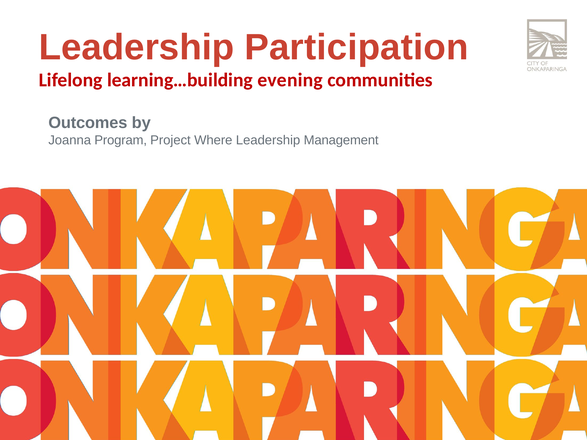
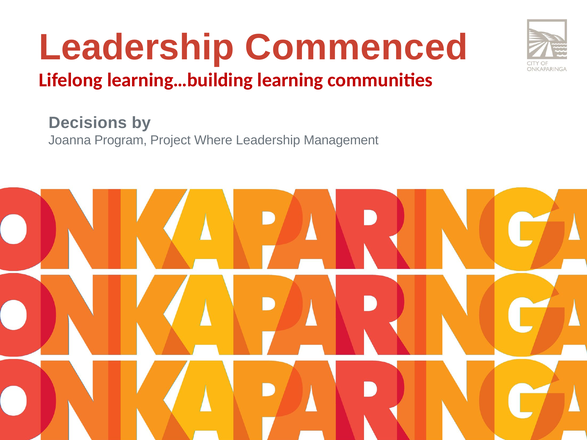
Participation: Participation -> Commenced
evening: evening -> learning
Outcomes: Outcomes -> Decisions
